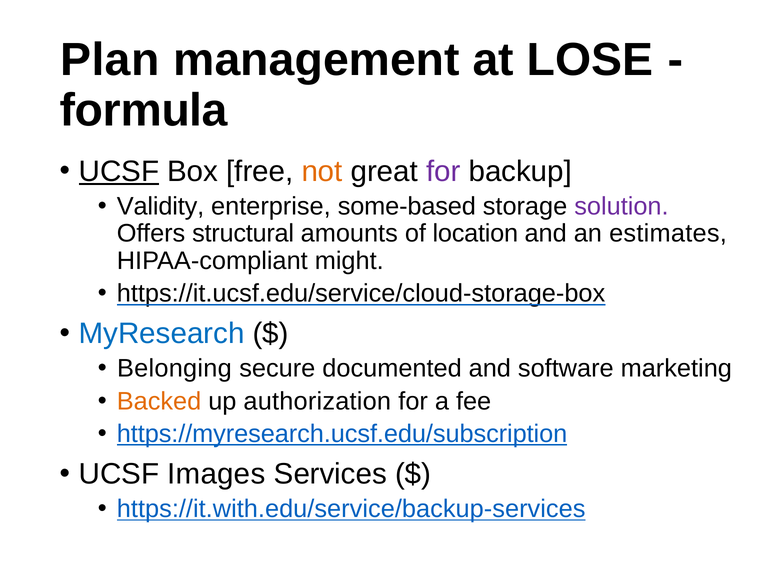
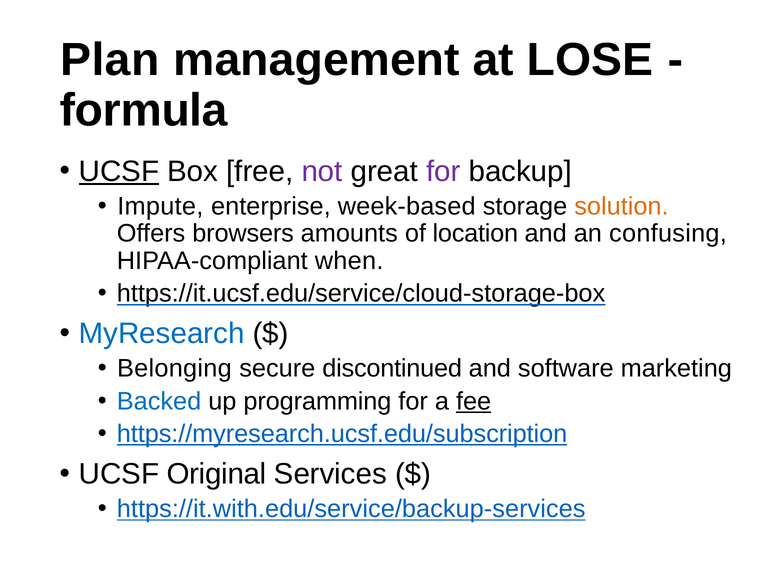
not colour: orange -> purple
Validity: Validity -> Impute
some-based: some-based -> week-based
solution colour: purple -> orange
structural: structural -> browsers
estimates: estimates -> confusing
might: might -> when
documented: documented -> discontinued
Backed colour: orange -> blue
authorization: authorization -> programming
fee underline: none -> present
Images: Images -> Original
